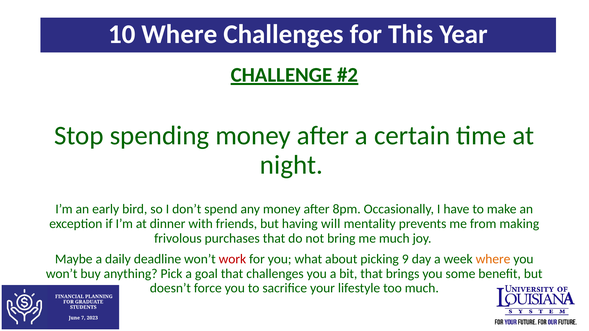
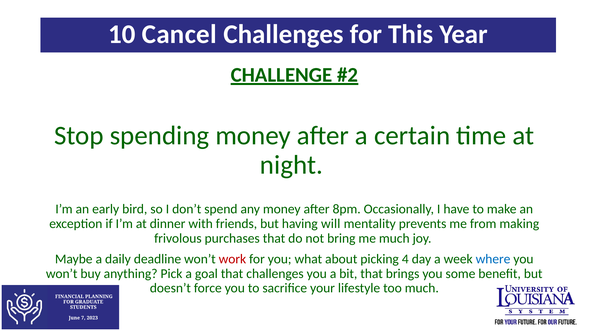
10 Where: Where -> Cancel
9: 9 -> 4
where at (493, 259) colour: orange -> blue
